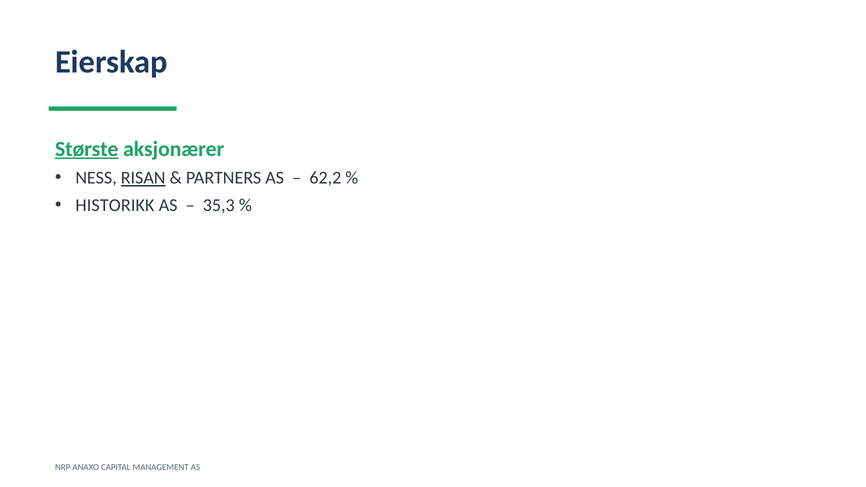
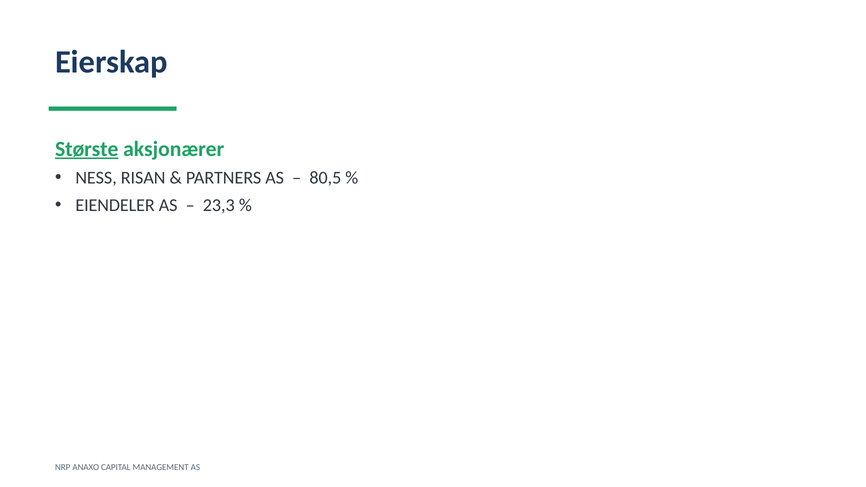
RISAN underline: present -> none
62,2: 62,2 -> 80,5
HISTORIKK: HISTORIKK -> EIENDELER
35,3: 35,3 -> 23,3
